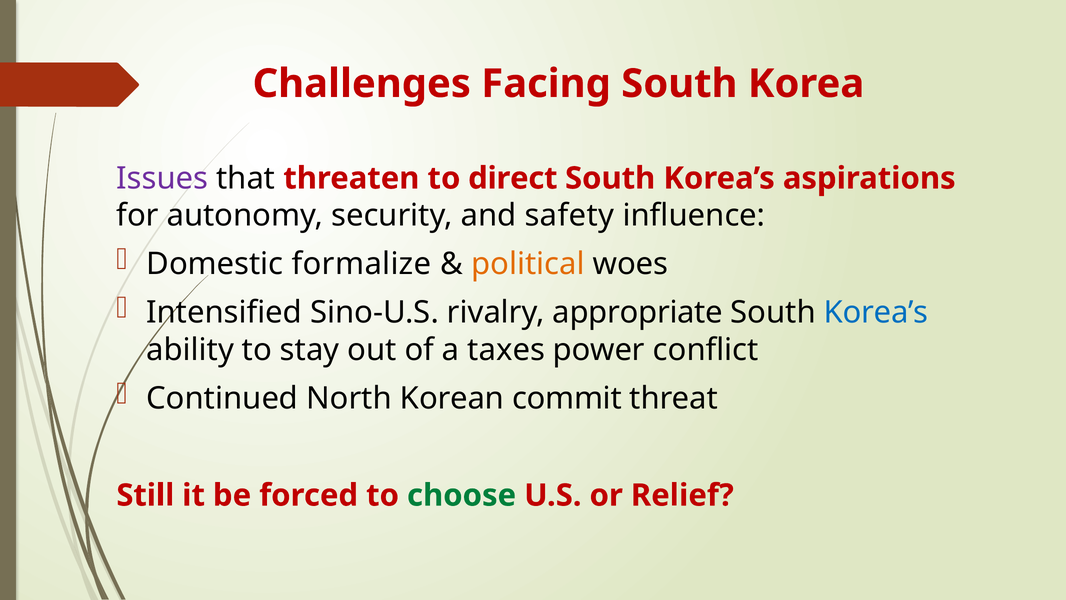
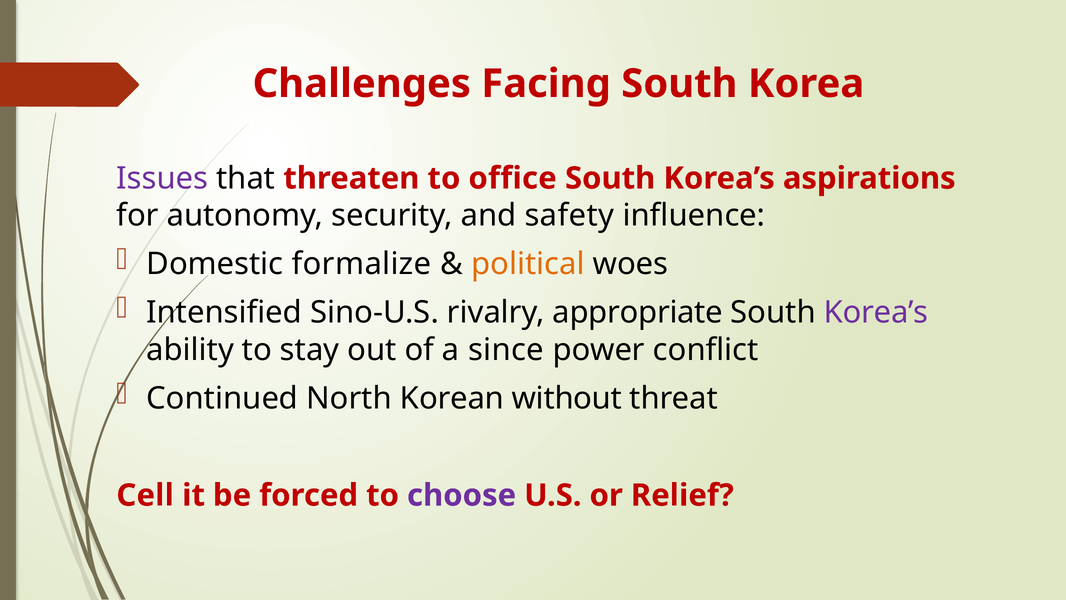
direct: direct -> office
Korea’s at (876, 312) colour: blue -> purple
taxes: taxes -> since
commit: commit -> without
Still: Still -> Cell
choose colour: green -> purple
